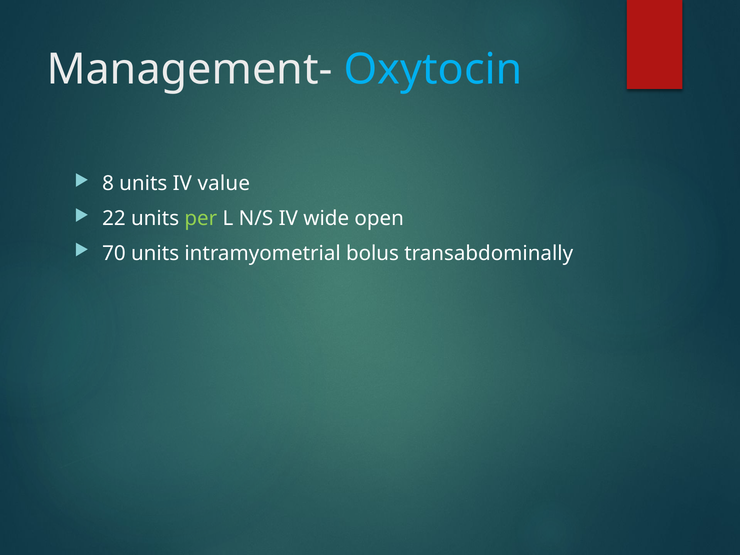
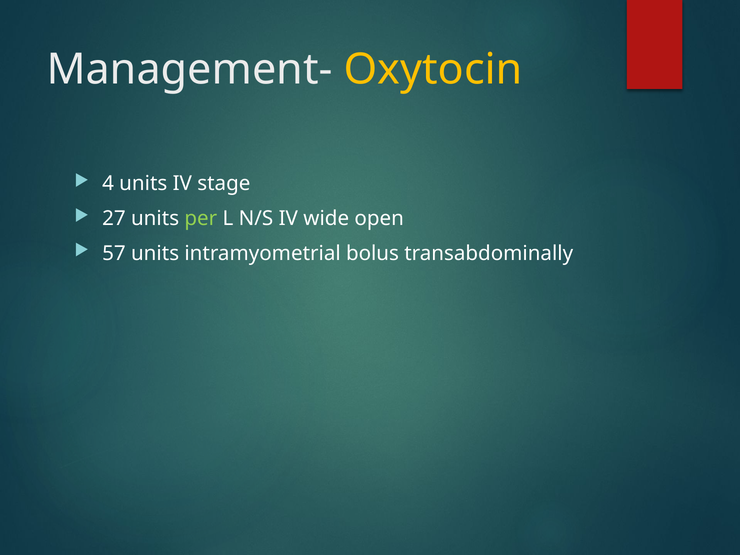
Oxytocin colour: light blue -> yellow
8: 8 -> 4
value: value -> stage
22: 22 -> 27
70: 70 -> 57
